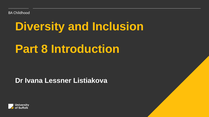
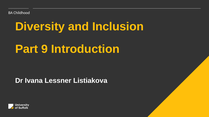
8: 8 -> 9
